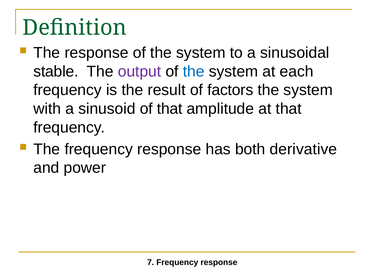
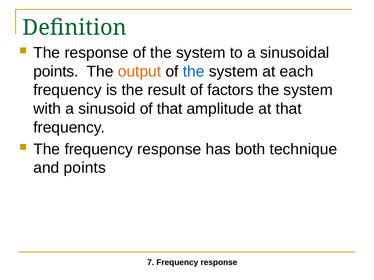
stable at (56, 72): stable -> points
output colour: purple -> orange
derivative: derivative -> technique
and power: power -> points
